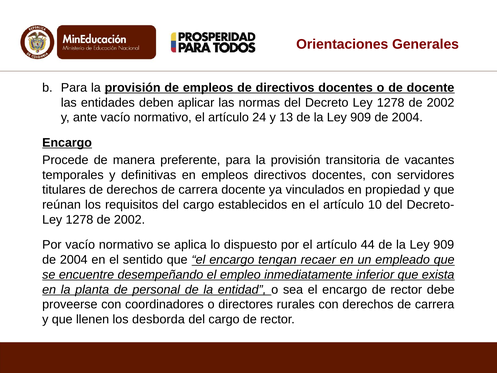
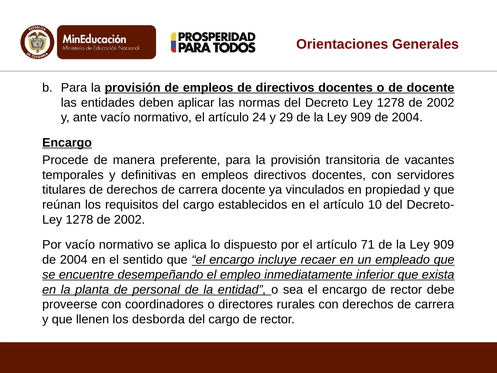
13: 13 -> 29
44: 44 -> 71
tengan: tengan -> incluye
